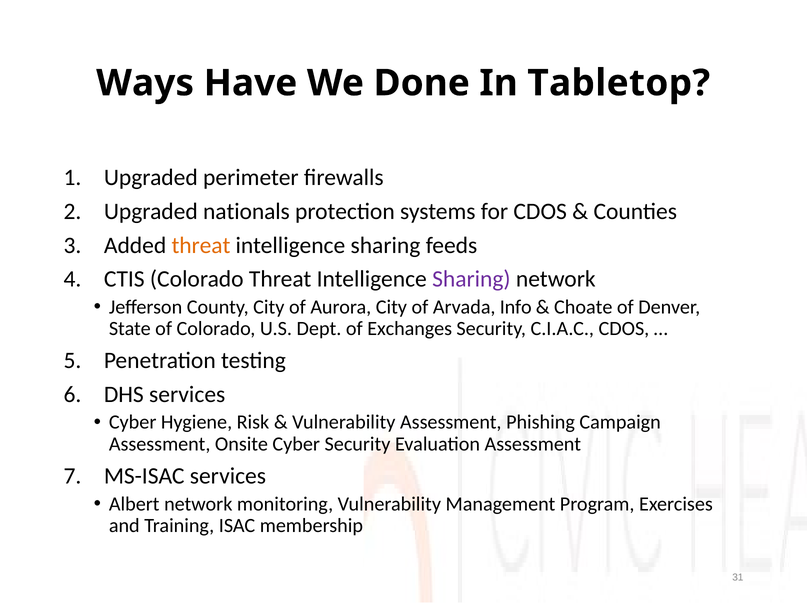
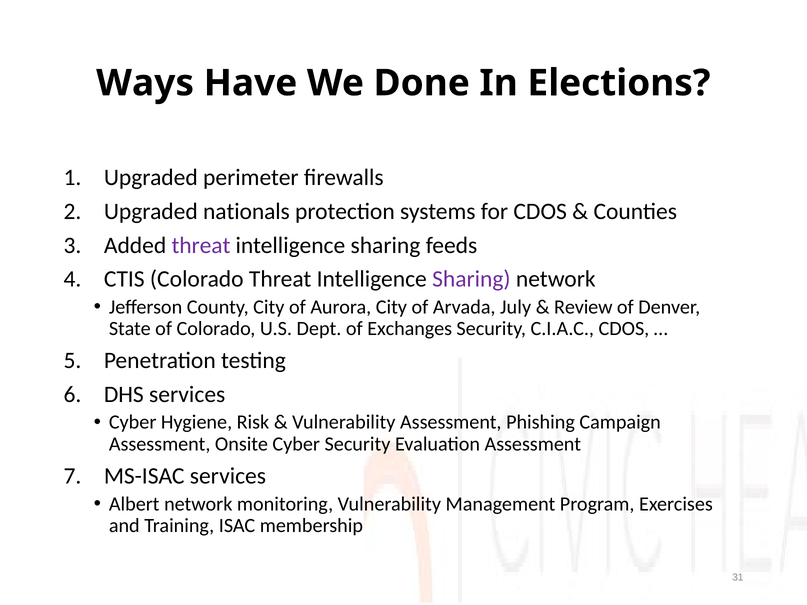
Tabletop: Tabletop -> Elections
threat at (201, 245) colour: orange -> purple
Info: Info -> July
Choate: Choate -> Review
